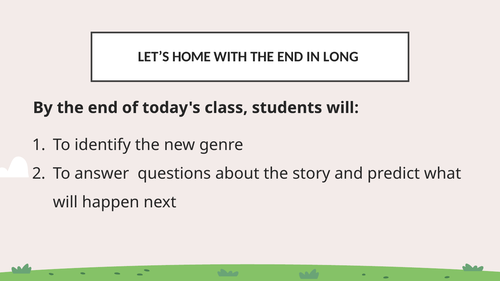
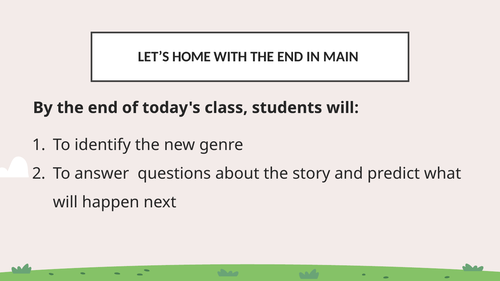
LONG: LONG -> MAIN
